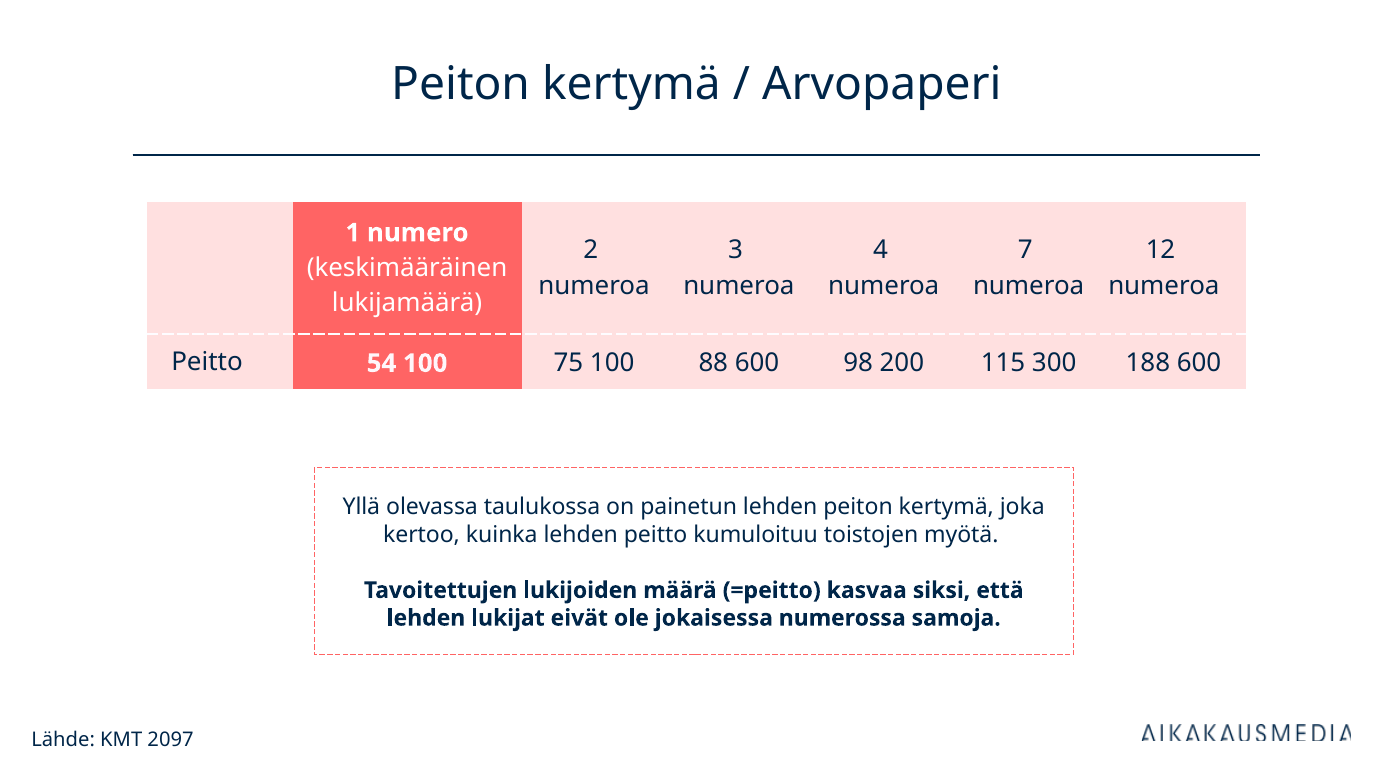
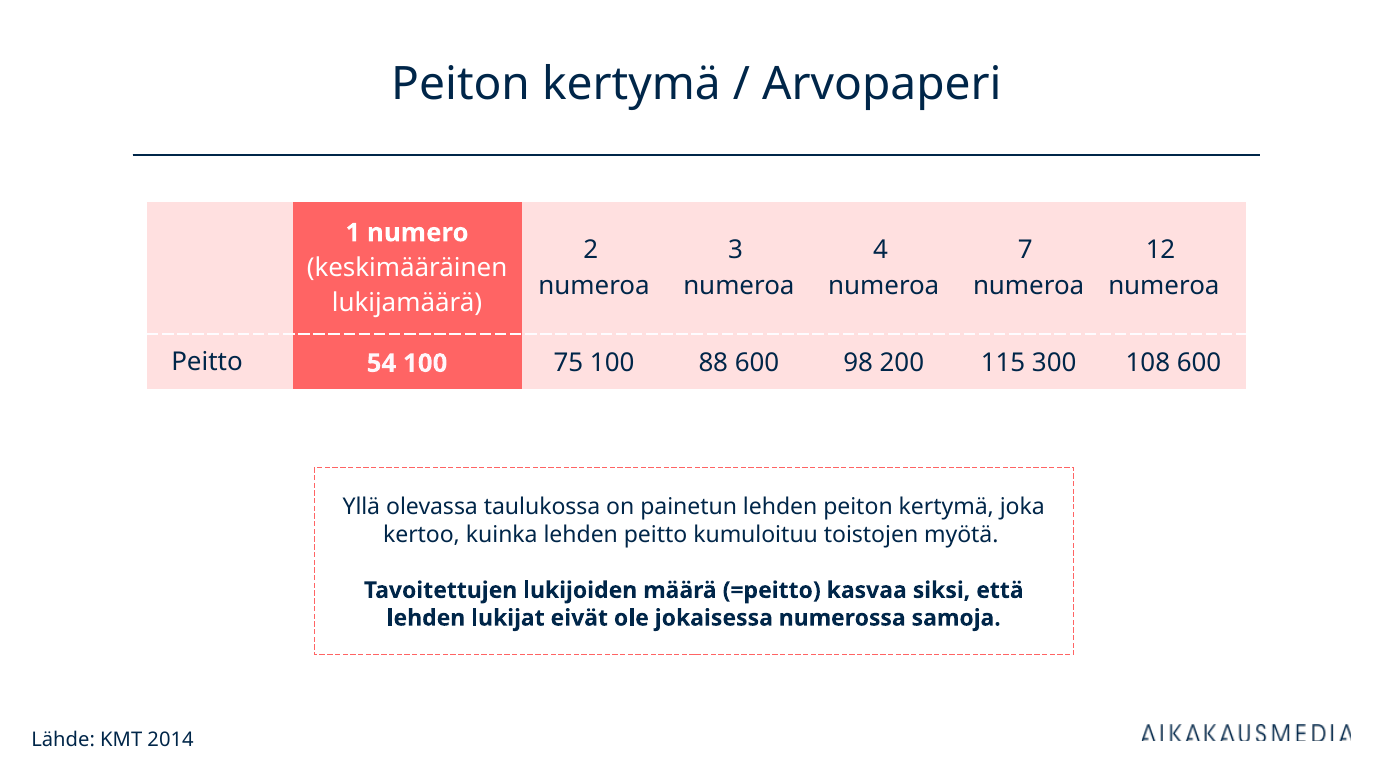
188: 188 -> 108
2097: 2097 -> 2014
